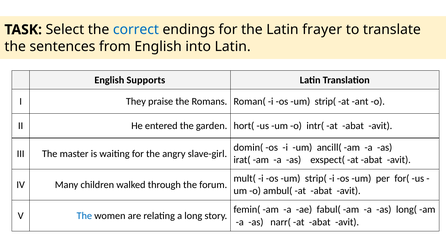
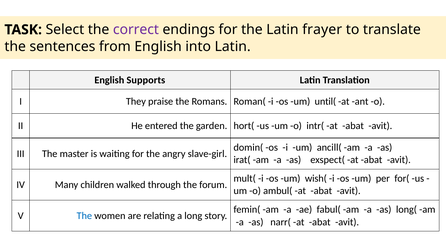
correct colour: blue -> purple
strip( at (325, 101): strip( -> until(
strip( at (316, 178): strip( -> wish(
